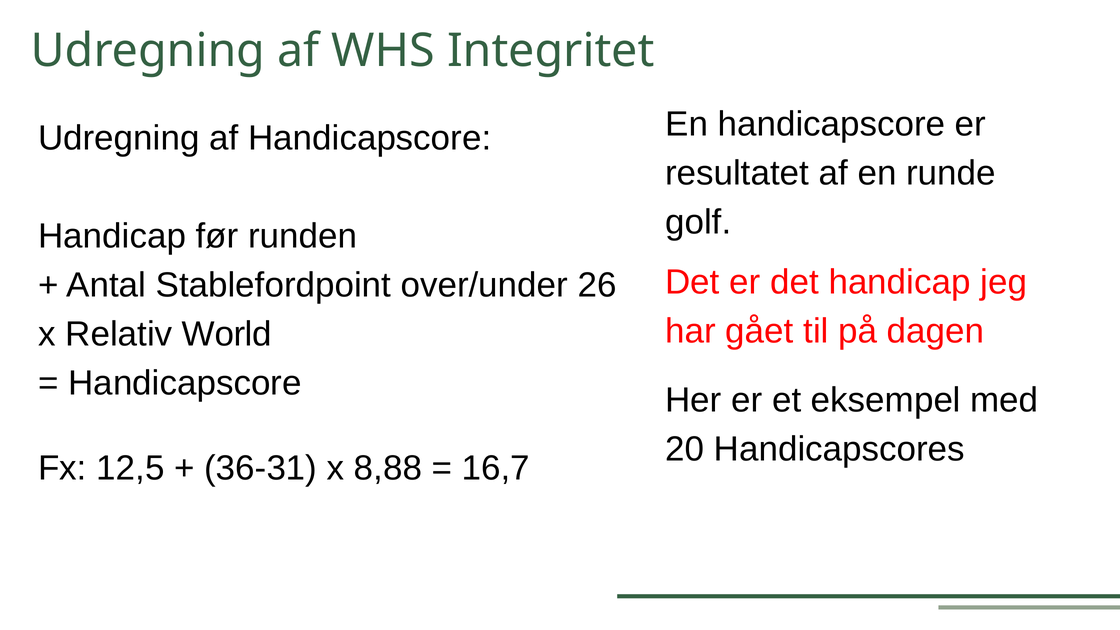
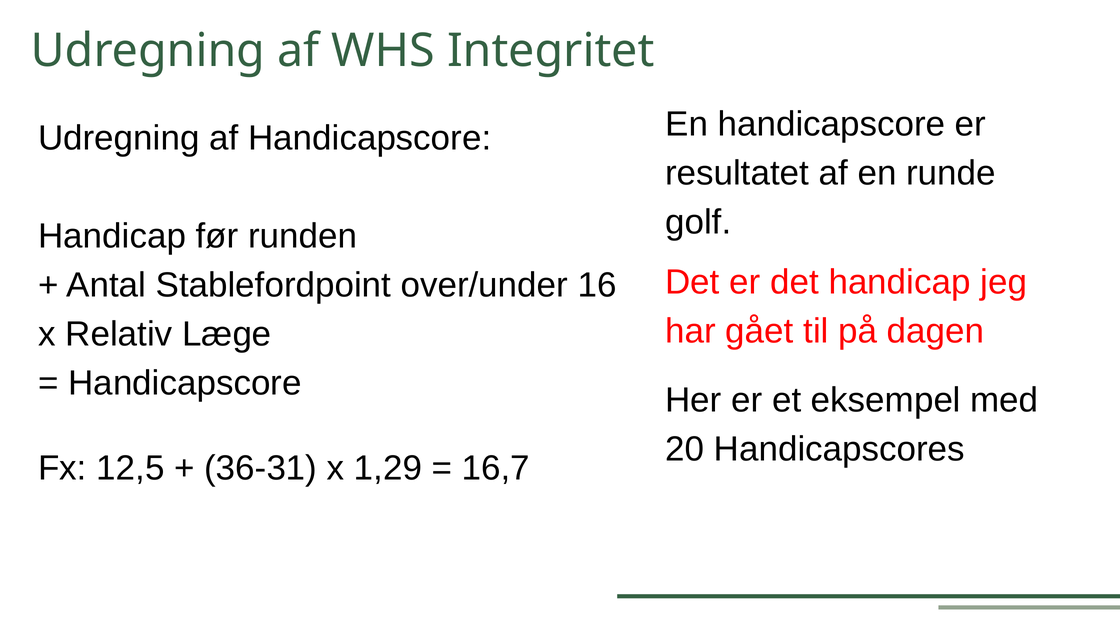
26: 26 -> 16
World: World -> Læge
8,88: 8,88 -> 1,29
